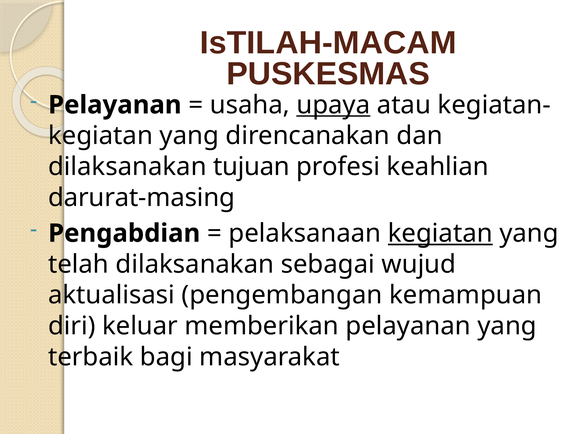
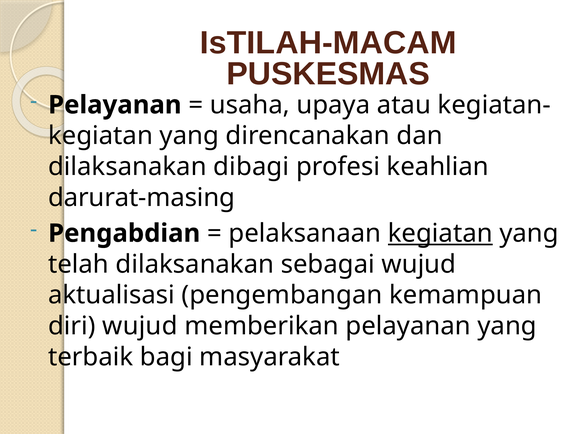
upaya underline: present -> none
tujuan: tujuan -> dibagi
diri keluar: keluar -> wujud
